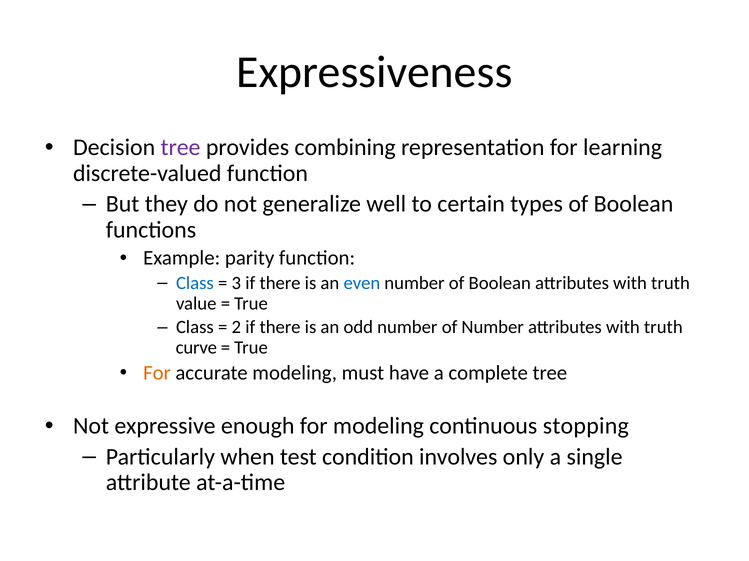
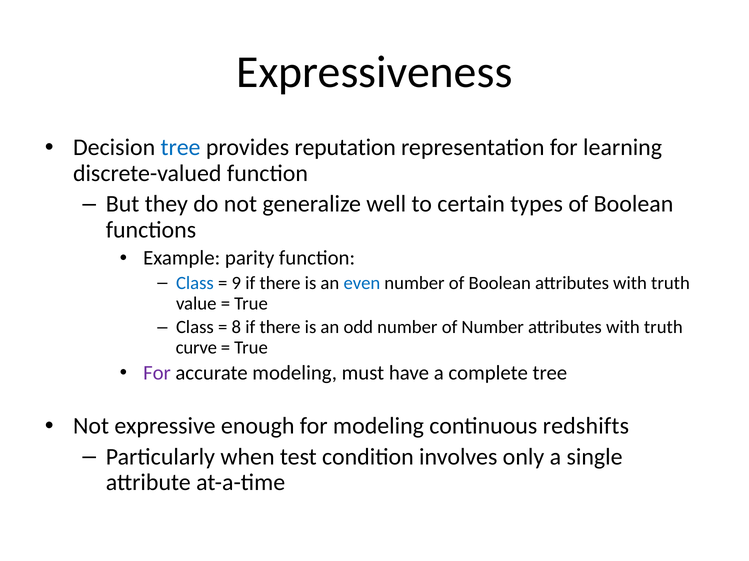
tree at (181, 148) colour: purple -> blue
combining: combining -> reputation
3: 3 -> 9
2: 2 -> 8
For at (157, 373) colour: orange -> purple
stopping: stopping -> redshifts
